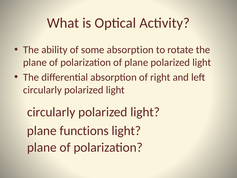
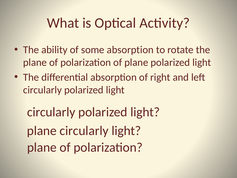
plane functions: functions -> circularly
